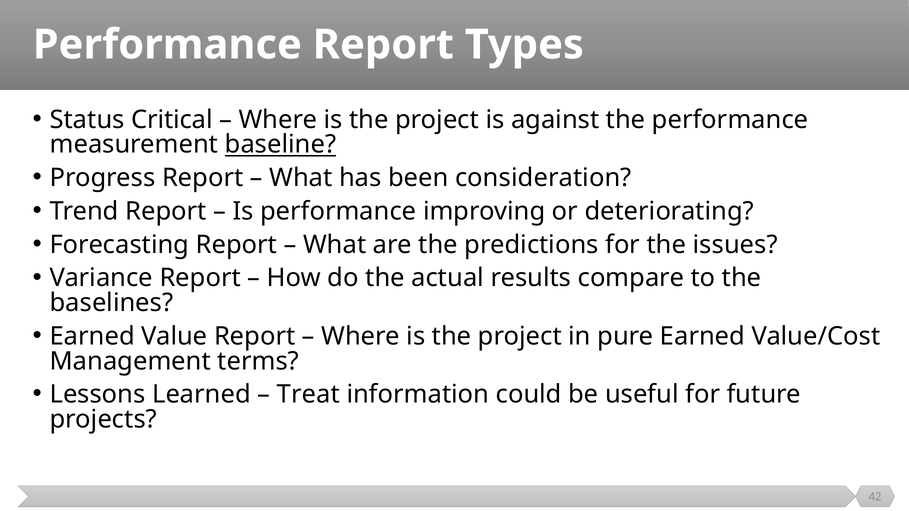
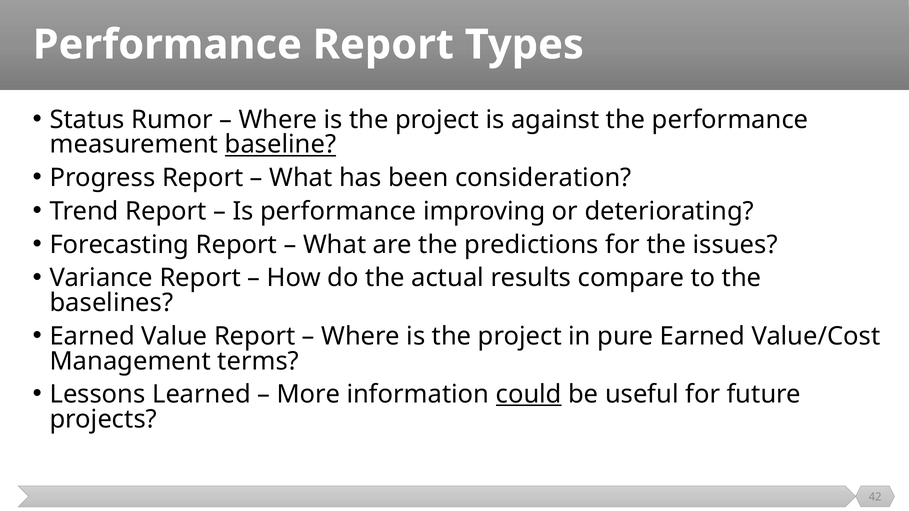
Critical: Critical -> Rumor
Treat: Treat -> More
could underline: none -> present
